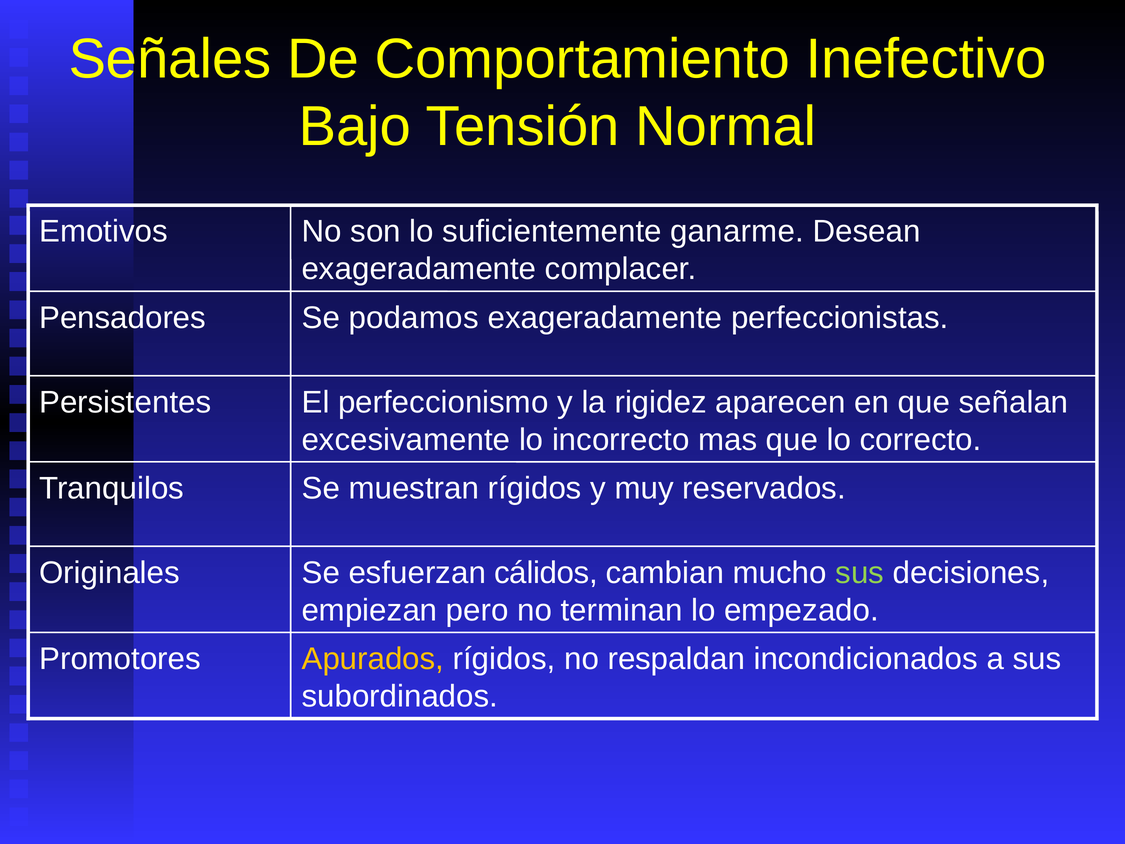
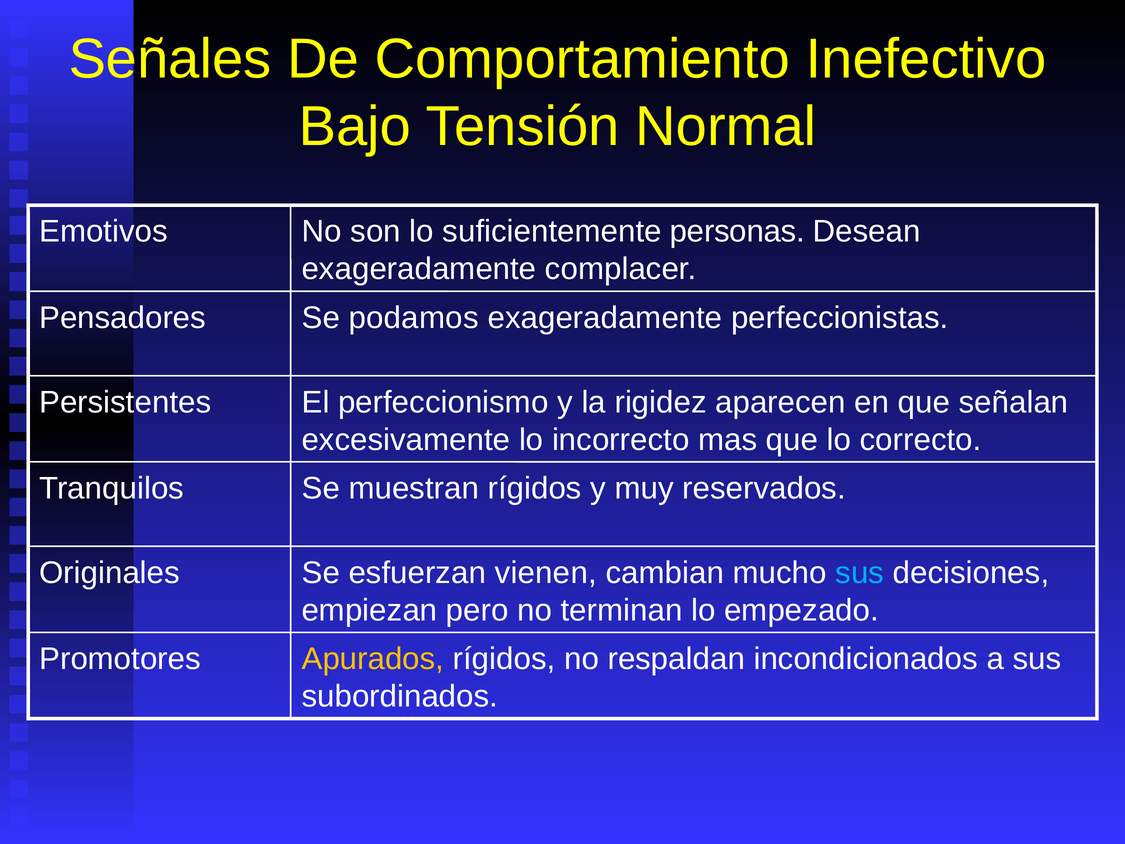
ganarme: ganarme -> personas
cálidos: cálidos -> vienen
sus at (860, 573) colour: light green -> light blue
